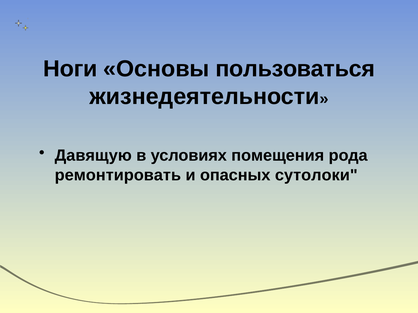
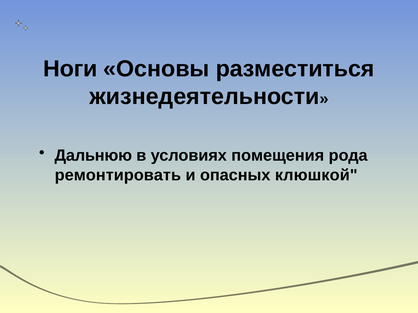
пользоваться: пользоваться -> разместиться
Давящую: Давящую -> Дальнюю
сутолоки: сутолоки -> клюшкой
